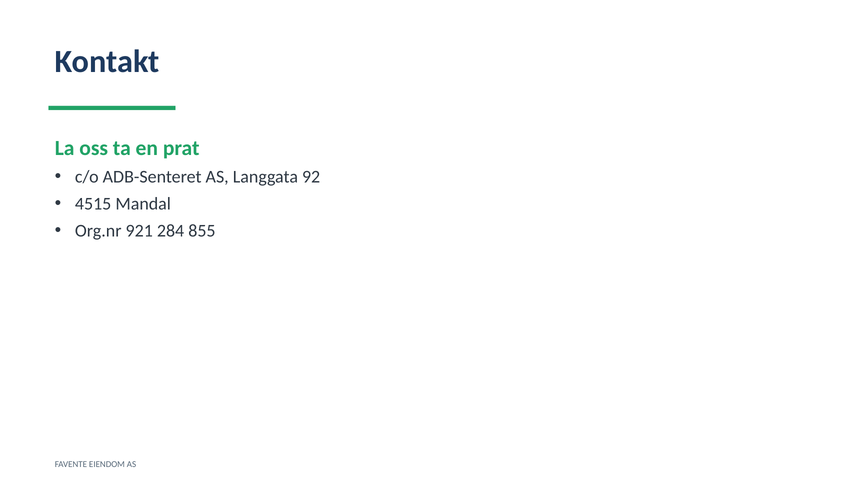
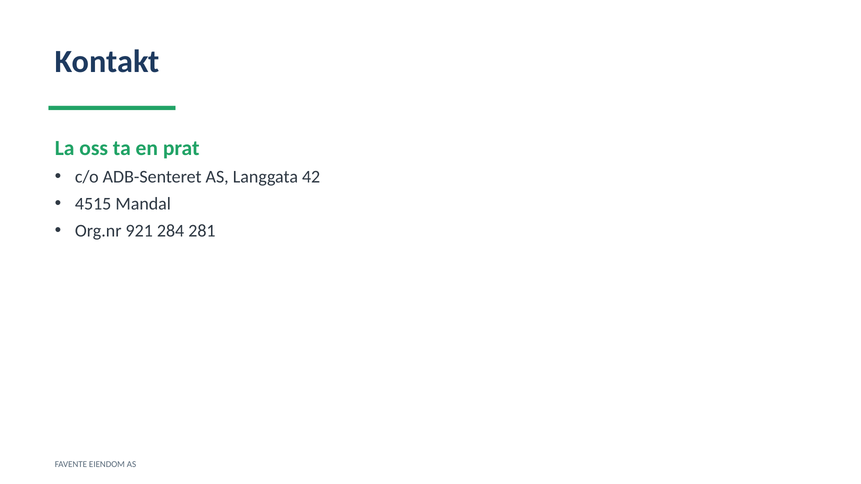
92: 92 -> 42
855: 855 -> 281
